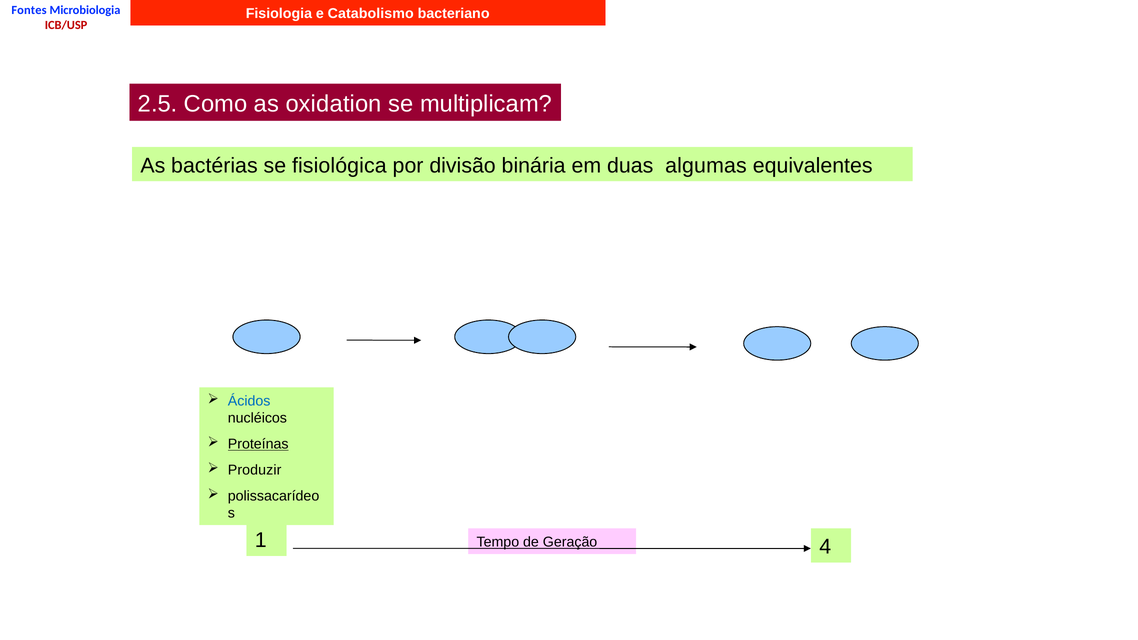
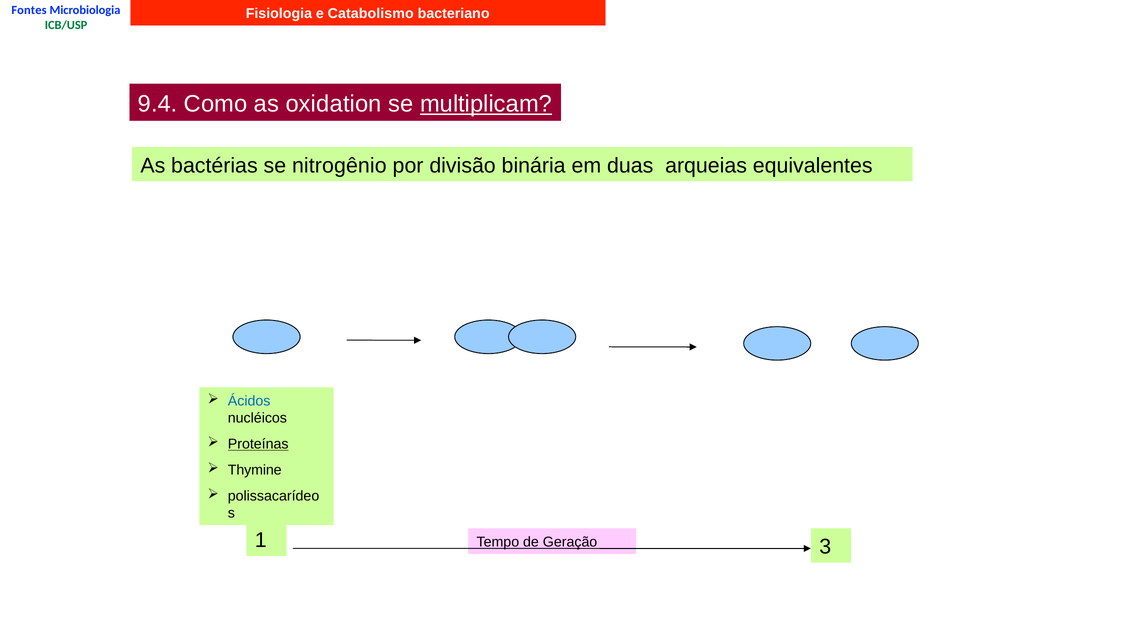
ICB/USP colour: red -> green
2.5: 2.5 -> 9.4
multiplicam underline: none -> present
fisiológica: fisiológica -> nitrogênio
algumas: algumas -> arqueias
Produzir: Produzir -> Thymine
4: 4 -> 3
